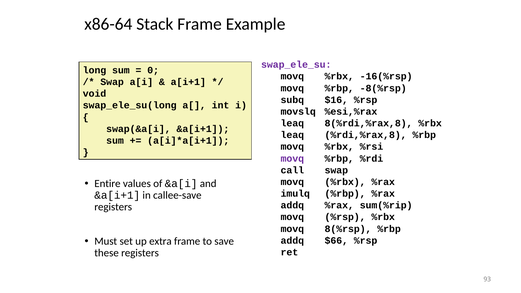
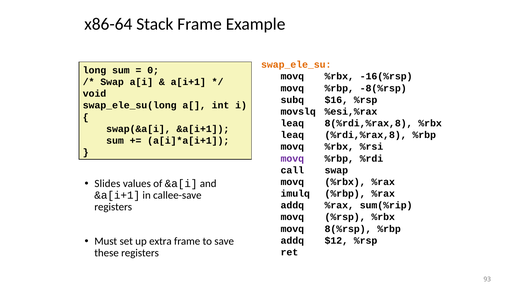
swap_ele_su colour: purple -> orange
Entire: Entire -> Slides
$66: $66 -> $12
